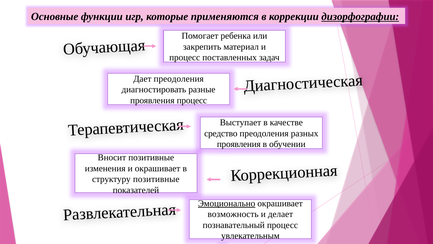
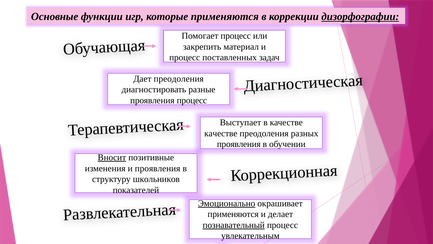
Помогает ребенка: ребенка -> процесс
средство at (221, 133): средство -> качестве
Вносит underline: none -> present
и окрашивает: окрашивает -> проявления
структуру позитивные: позитивные -> школьников
возможность at (233, 214): возможность -> применяются
познавательный underline: none -> present
